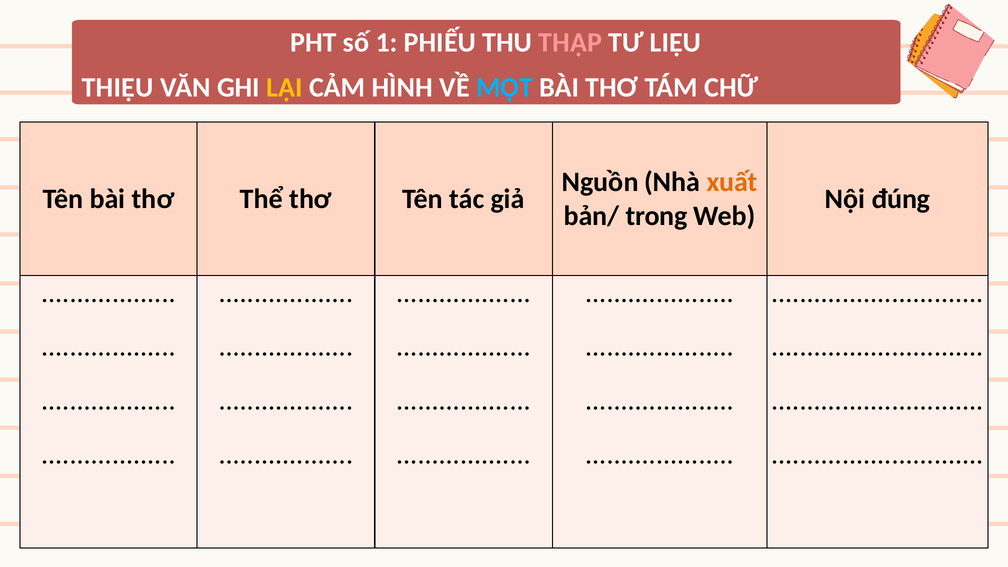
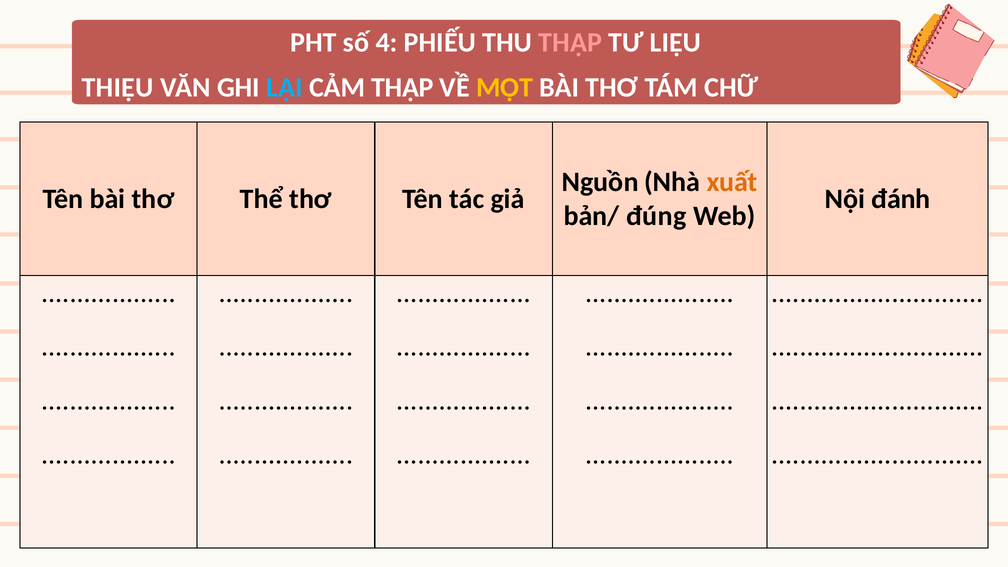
1: 1 -> 4
LẠI colour: yellow -> light blue
CẢM HÌNH: HÌNH -> THẬP
MỘT colour: light blue -> yellow
đúng: đúng -> đánh
trong: trong -> đúng
